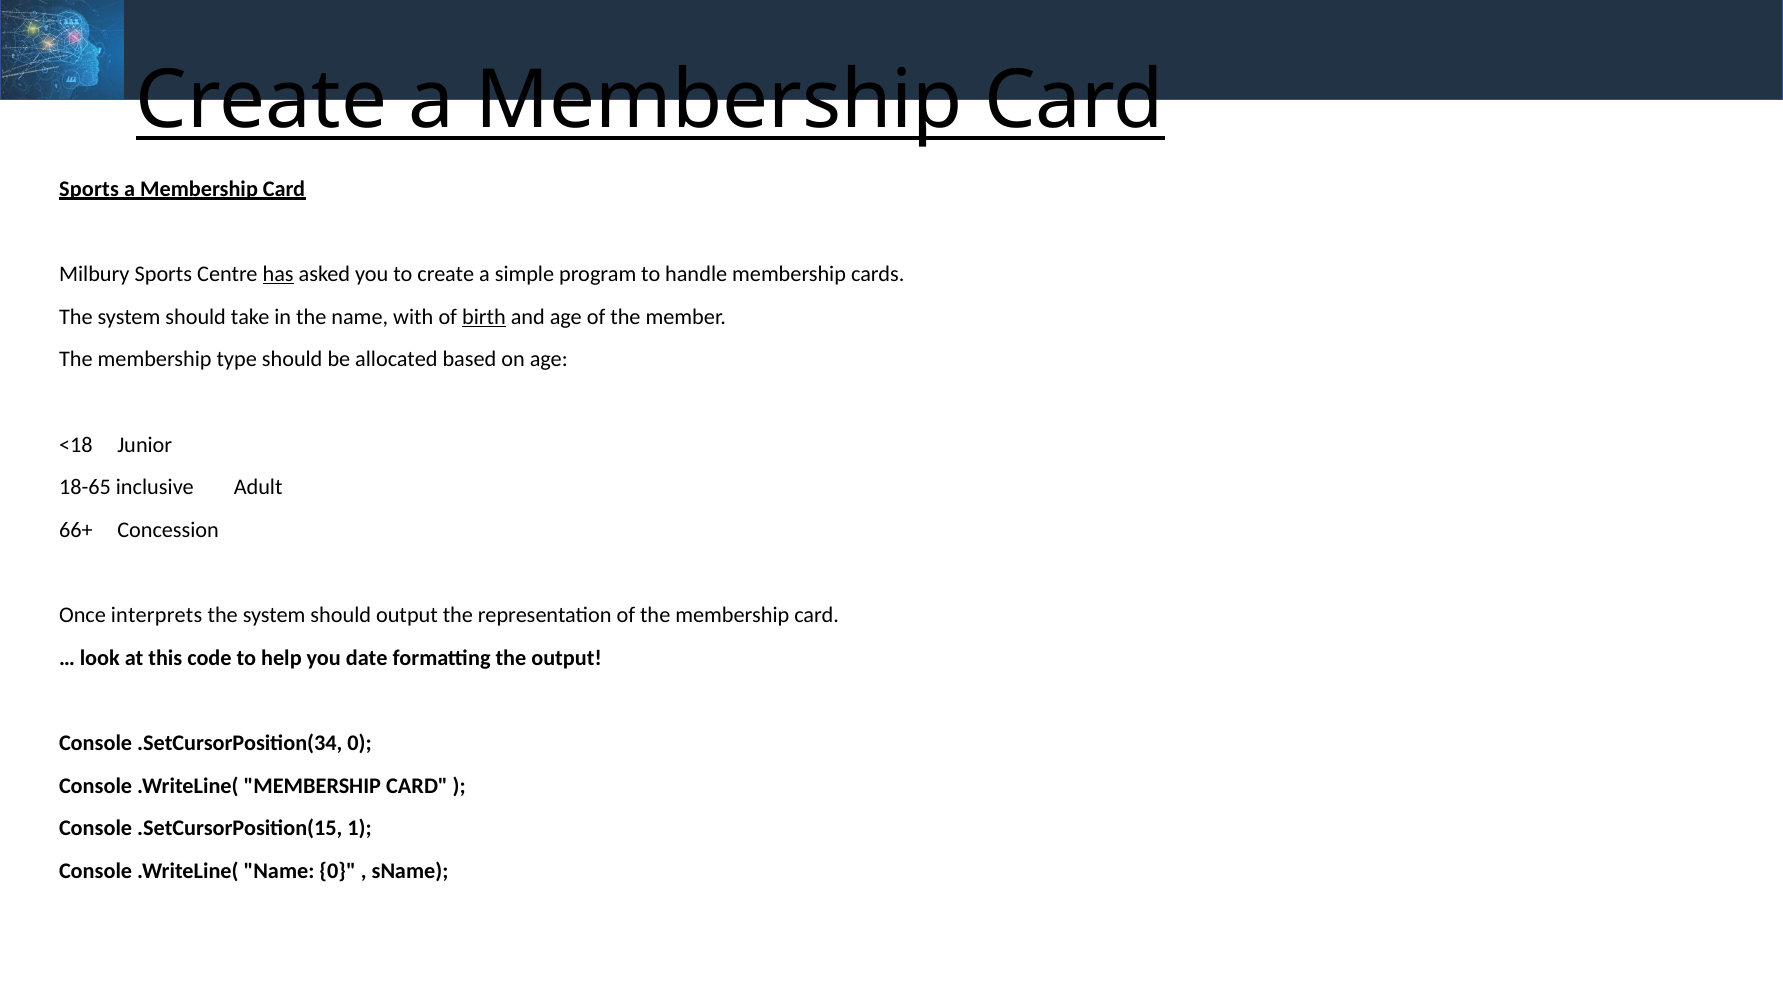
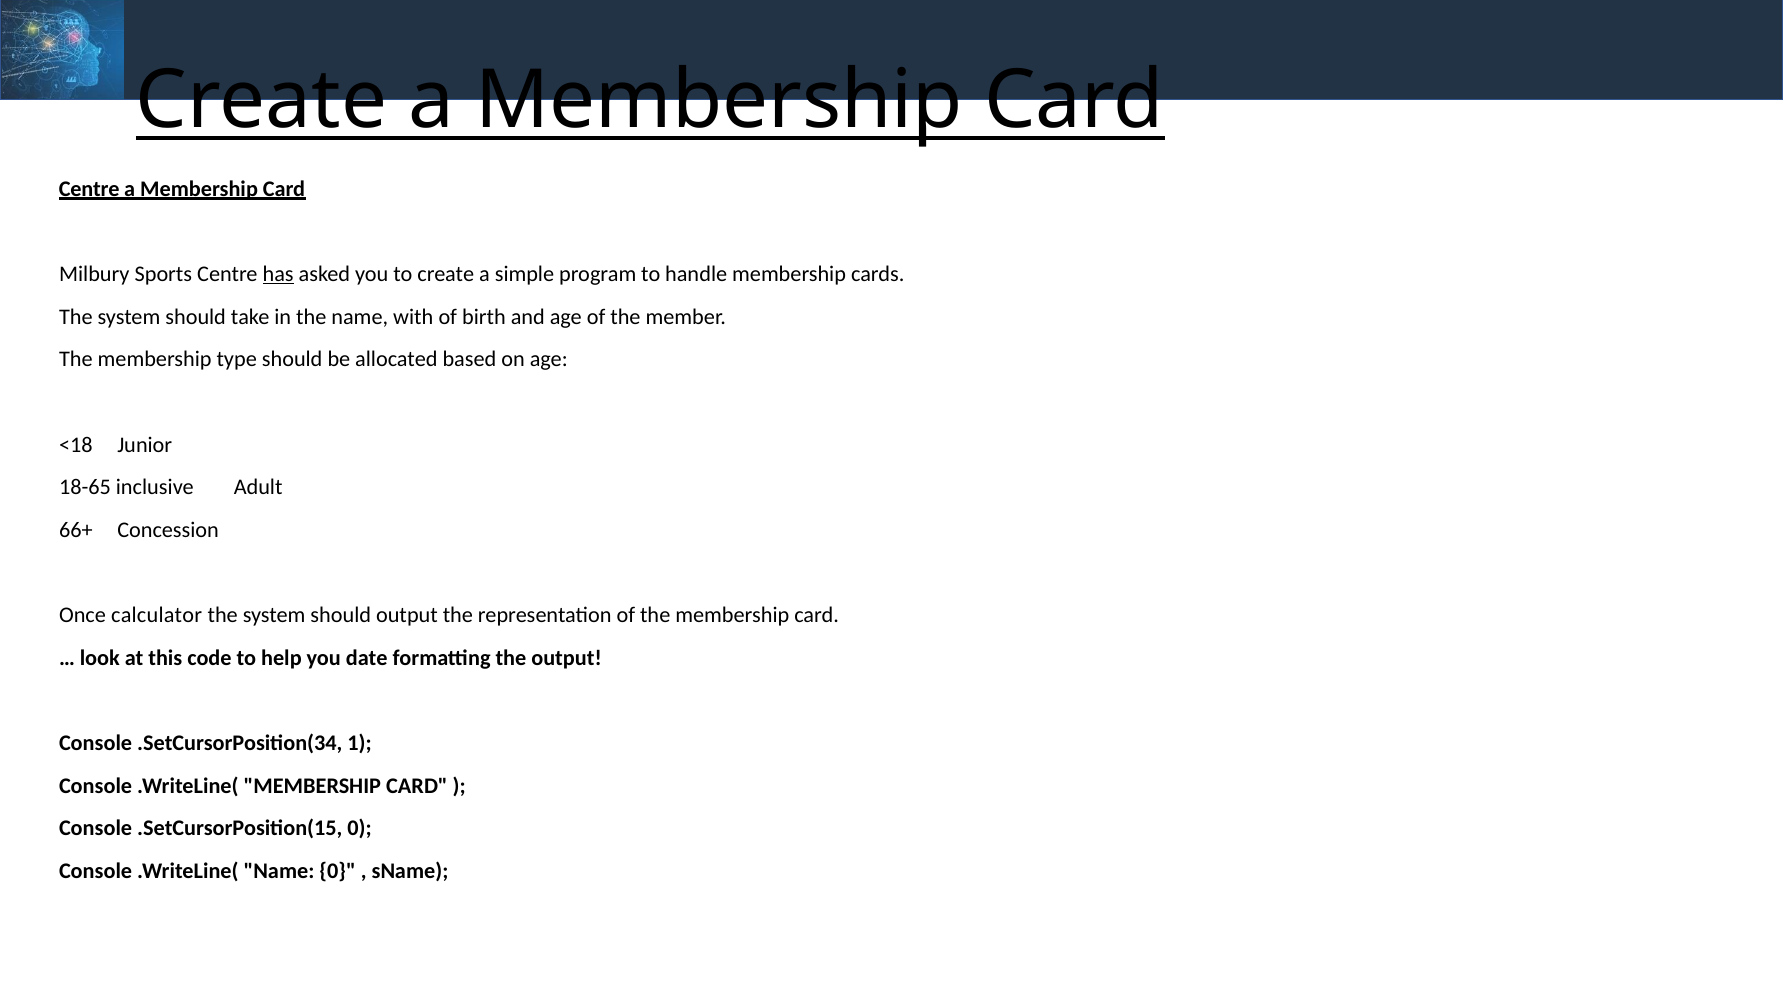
Sports at (89, 189): Sports -> Centre
birth underline: present -> none
interprets: interprets -> calculator
.SetCursorPosition(34 0: 0 -> 1
.SetCursorPosition(15 1: 1 -> 0
